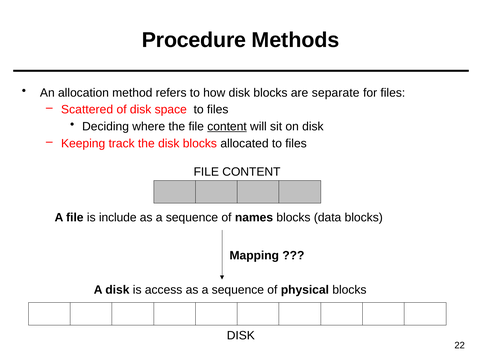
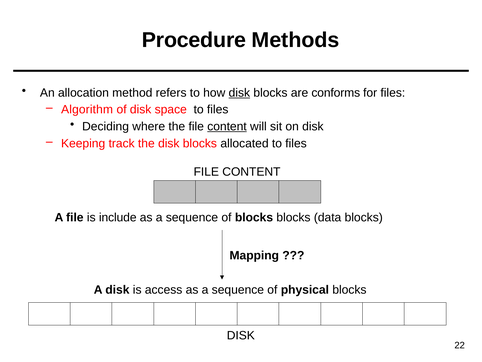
disk at (239, 93) underline: none -> present
separate: separate -> conforms
Scattered: Scattered -> Algorithm
of names: names -> blocks
